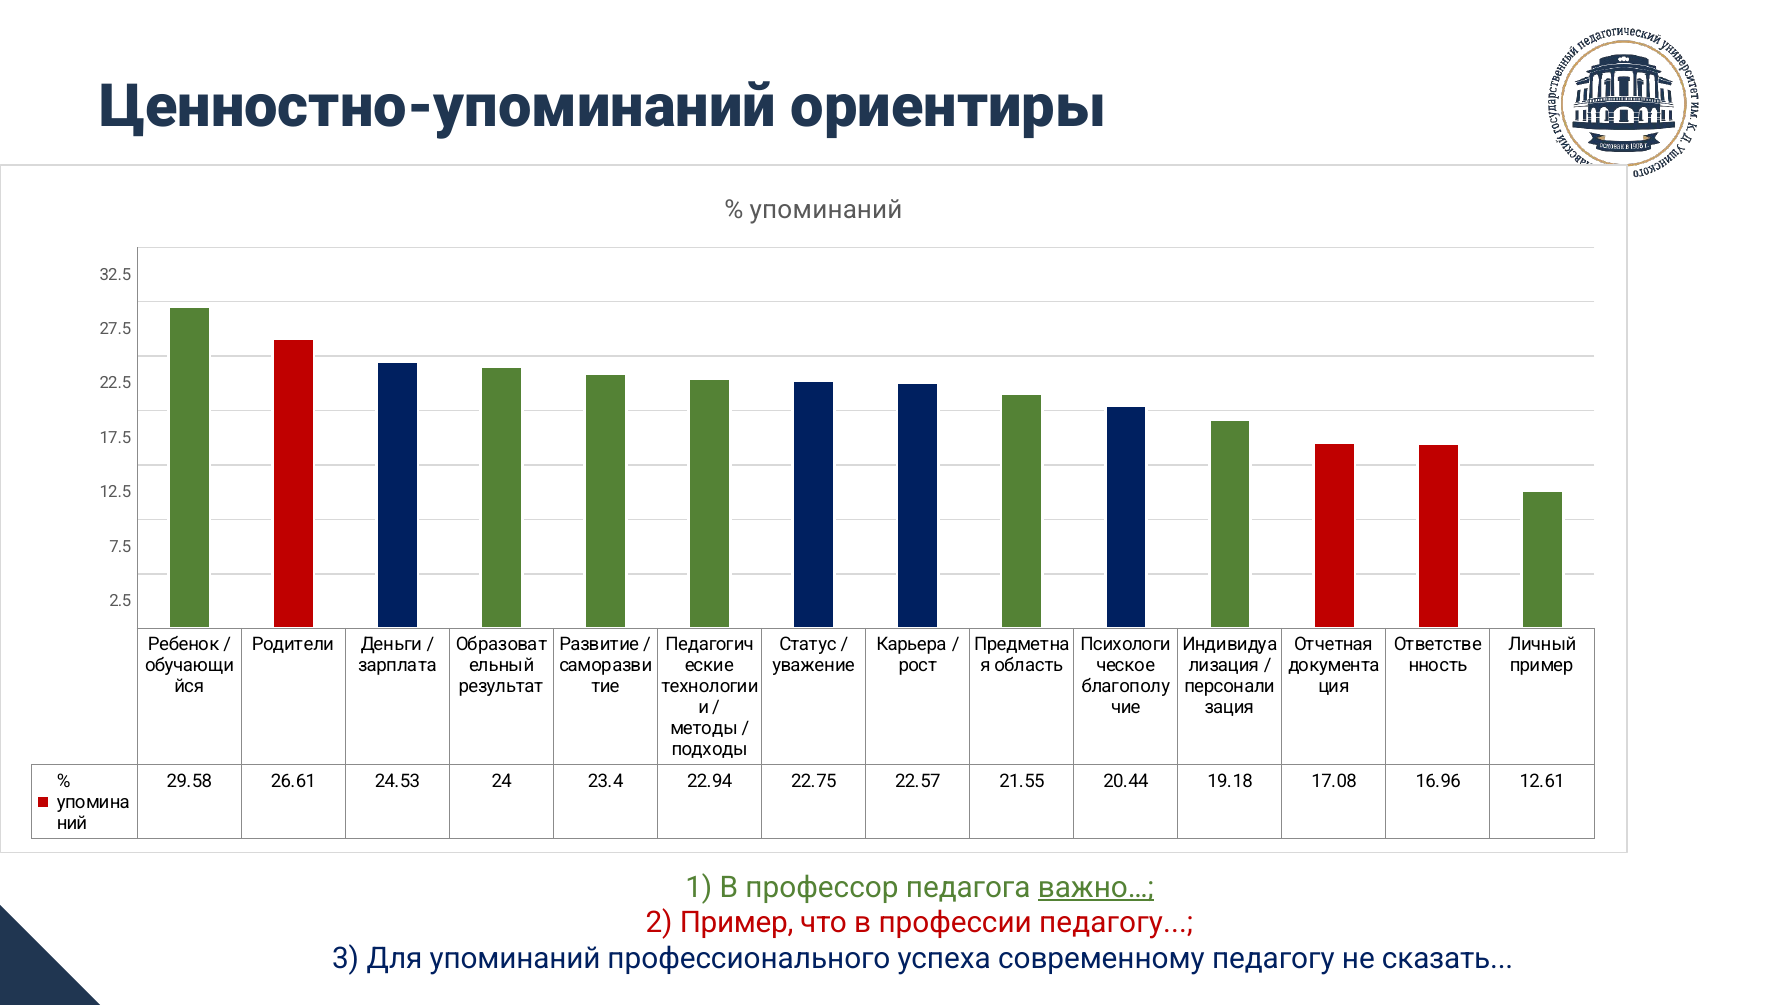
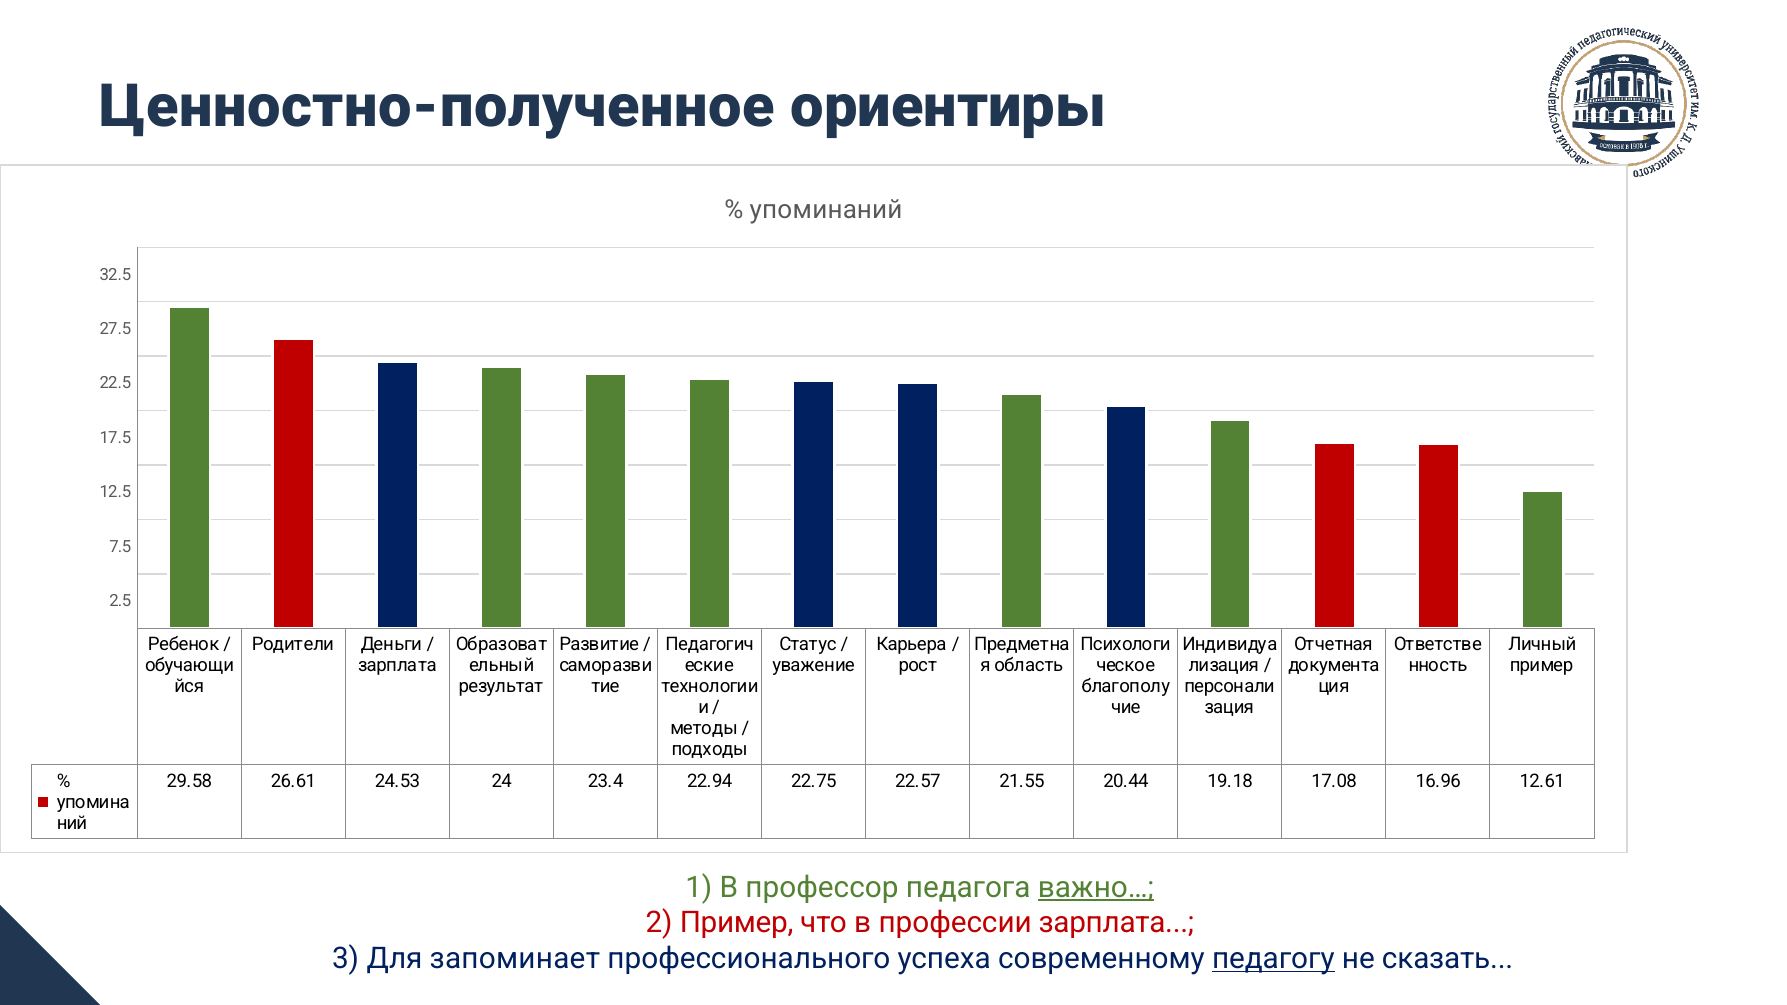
Ценностно-упоминаний: Ценностно-упоминаний -> Ценностно-полученное
профессии педагогу: педагогу -> зарплата
Для упоминаний: упоминаний -> запоминает
педагогу at (1273, 959) underline: none -> present
